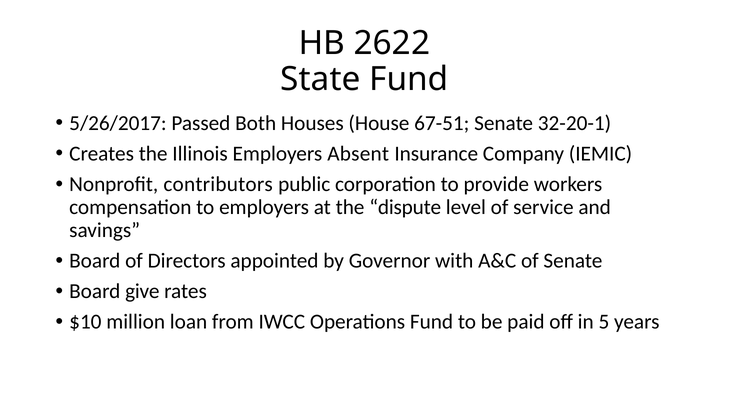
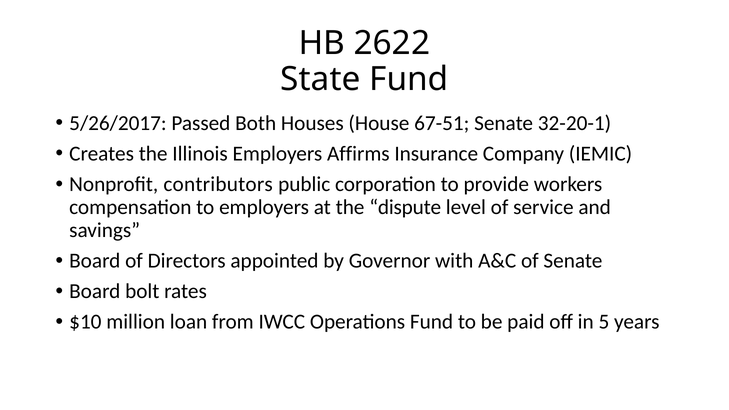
Absent: Absent -> Affirms
give: give -> bolt
